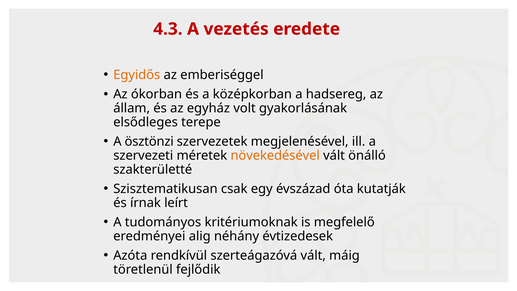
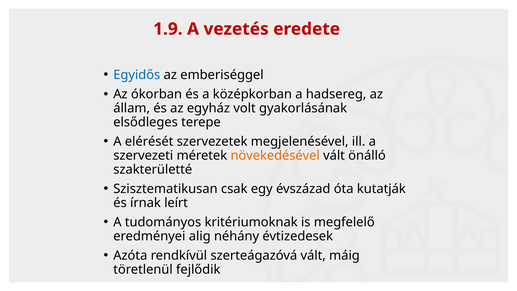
4.3: 4.3 -> 1.9
Egyidős colour: orange -> blue
ösztönzi: ösztönzi -> elérését
